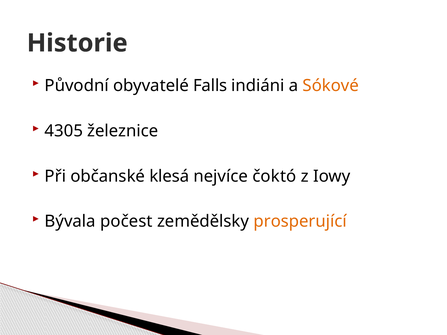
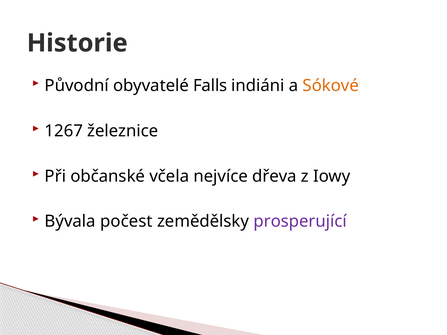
4305: 4305 -> 1267
klesá: klesá -> včela
čoktó: čoktó -> dřeva
prosperující colour: orange -> purple
